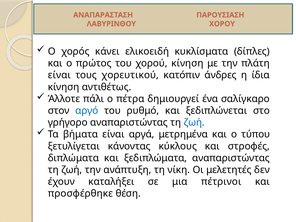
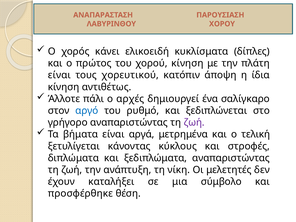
άνδρες: άνδρες -> άποψη
πέτρα: πέτρα -> αρχές
ζωή at (194, 122) colour: blue -> purple
τύπου: τύπου -> τελική
πέτρινοι: πέτρινοι -> σύμβολο
